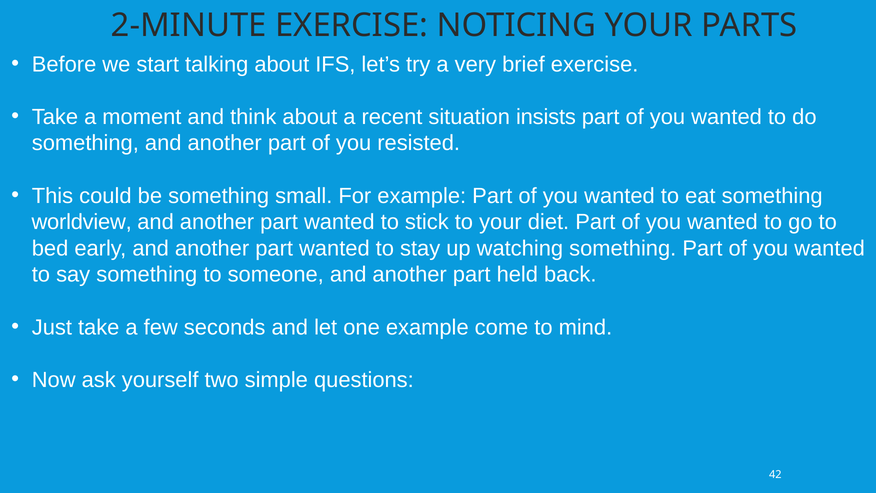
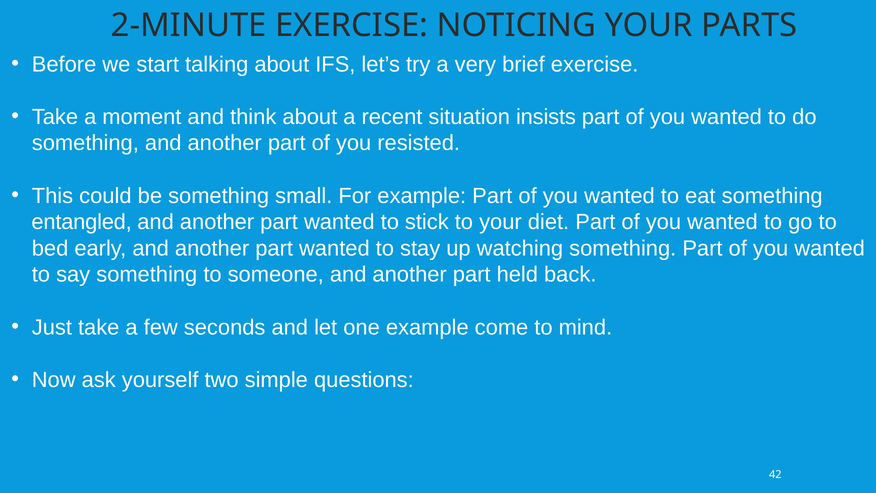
worldview: worldview -> entangled
